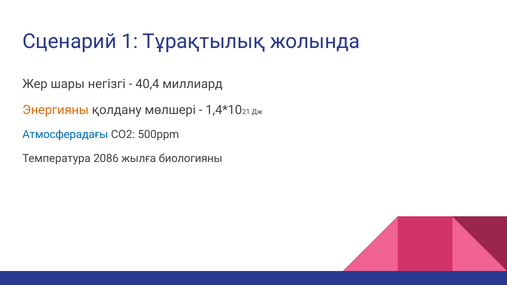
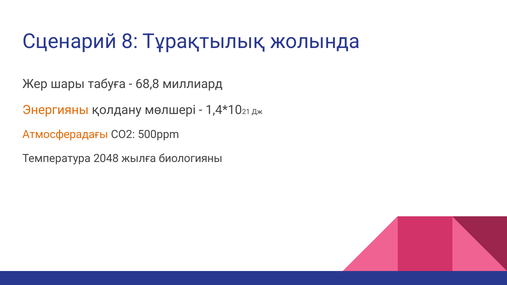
1: 1 -> 8
негізгі: негізгі -> табуға
40,4: 40,4 -> 68,8
Атмосферадағы colour: blue -> orange
2086: 2086 -> 2048
